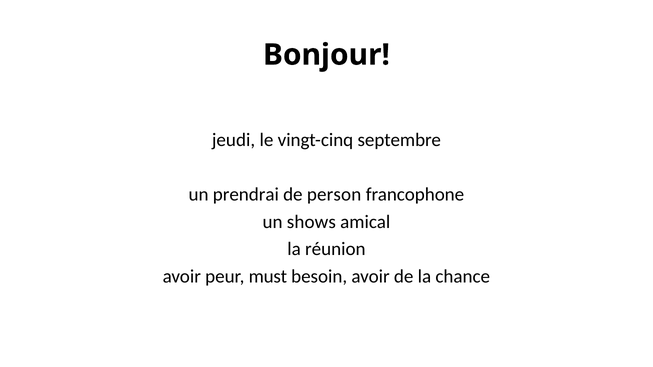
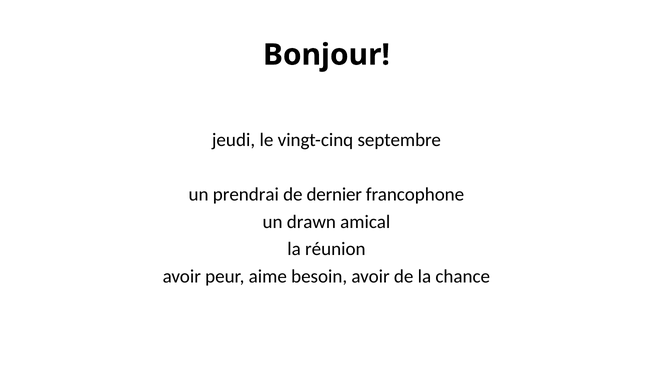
person: person -> dernier
shows: shows -> drawn
must: must -> aime
